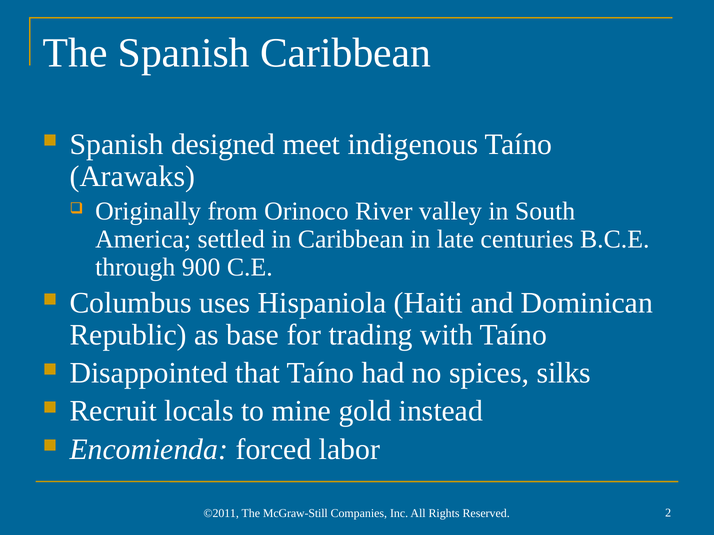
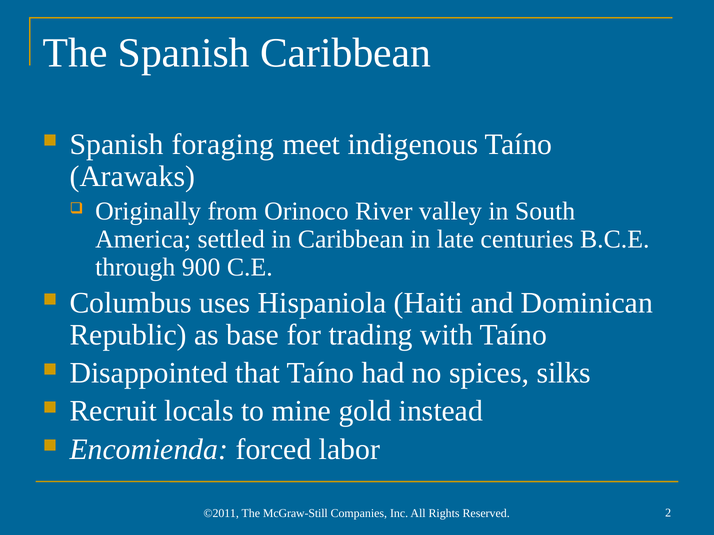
designed: designed -> foraging
